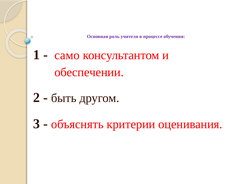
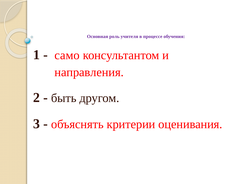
обеспечении: обеспечении -> направления
